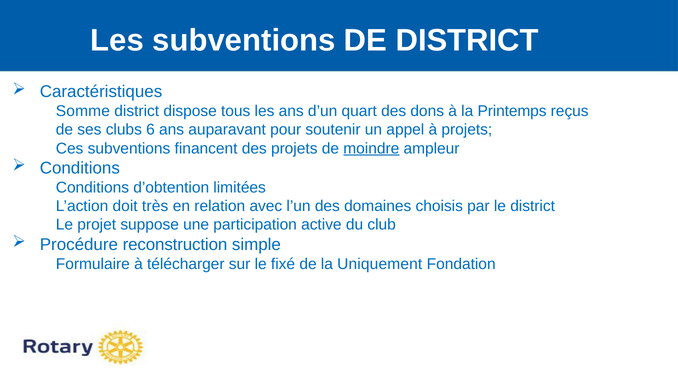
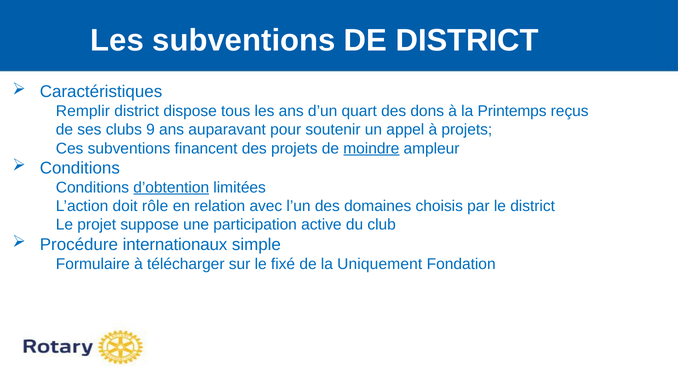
Somme: Somme -> Remplir
6: 6 -> 9
d’obtention underline: none -> present
très: très -> rôle
reconstruction: reconstruction -> internationaux
